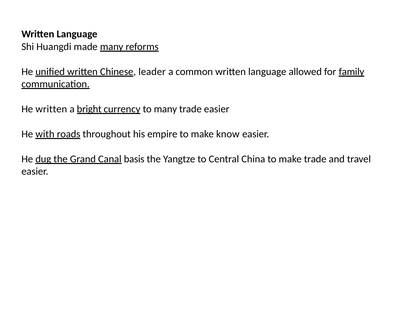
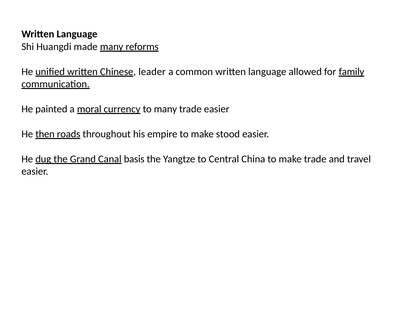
He written: written -> painted
bright: bright -> moral
with: with -> then
know: know -> stood
